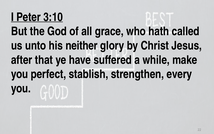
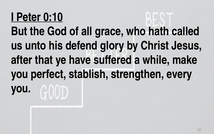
3:10: 3:10 -> 0:10
neither: neither -> defend
